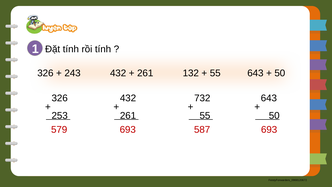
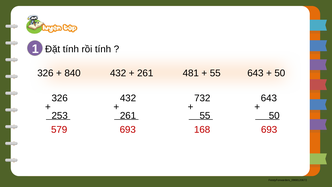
243: 243 -> 840
132: 132 -> 481
587: 587 -> 168
